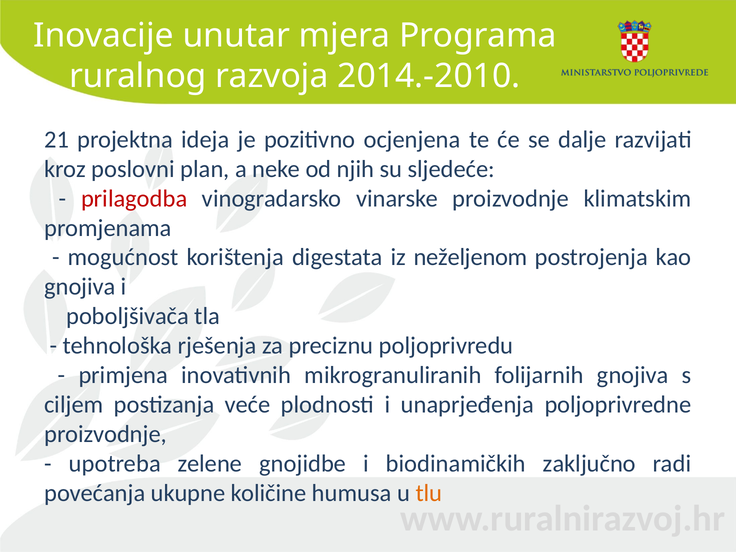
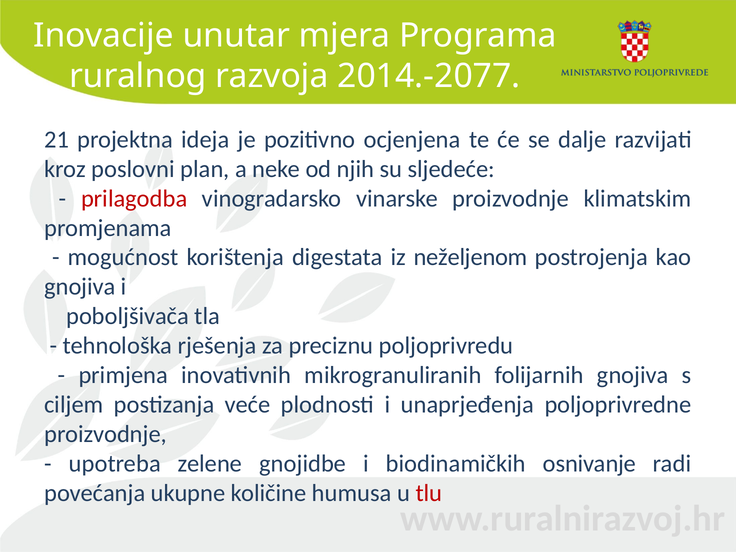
2014.-2010: 2014.-2010 -> 2014.-2077
zaključno: zaključno -> osnivanje
tlu colour: orange -> red
